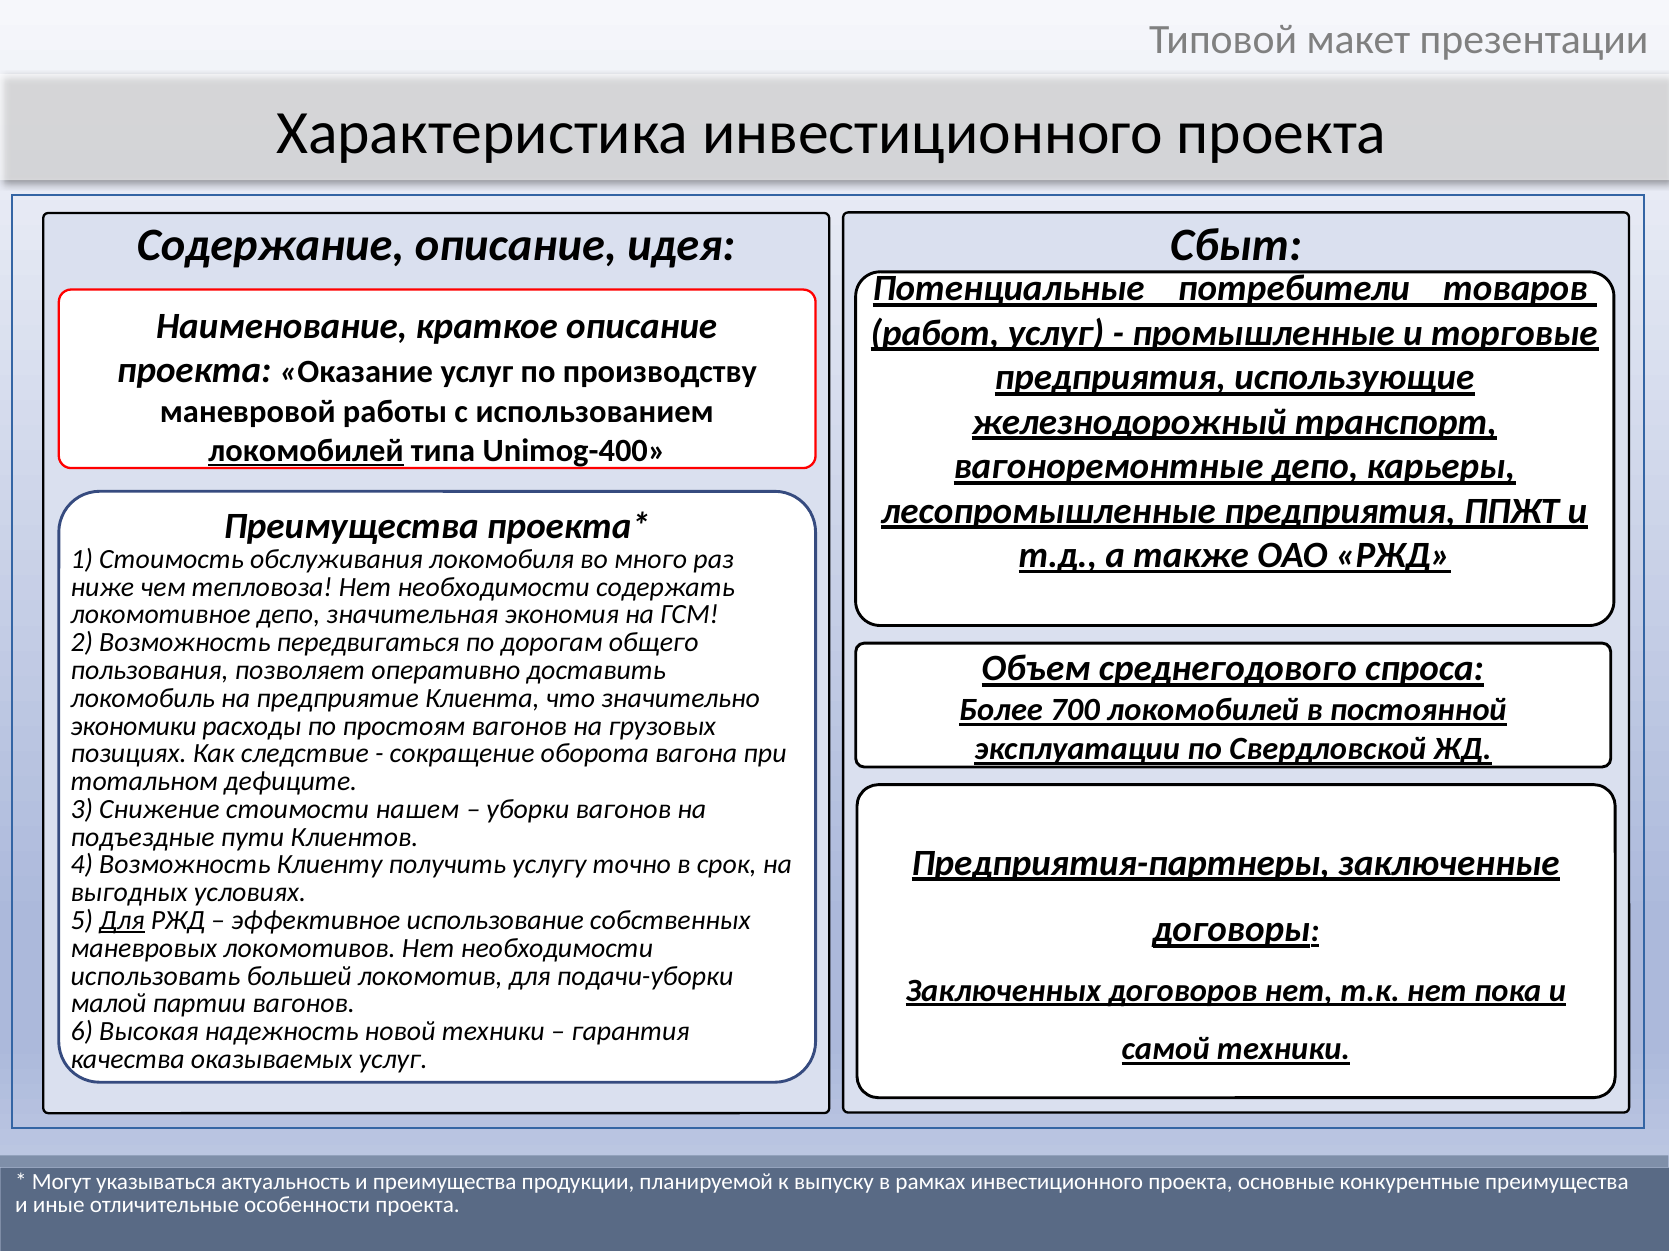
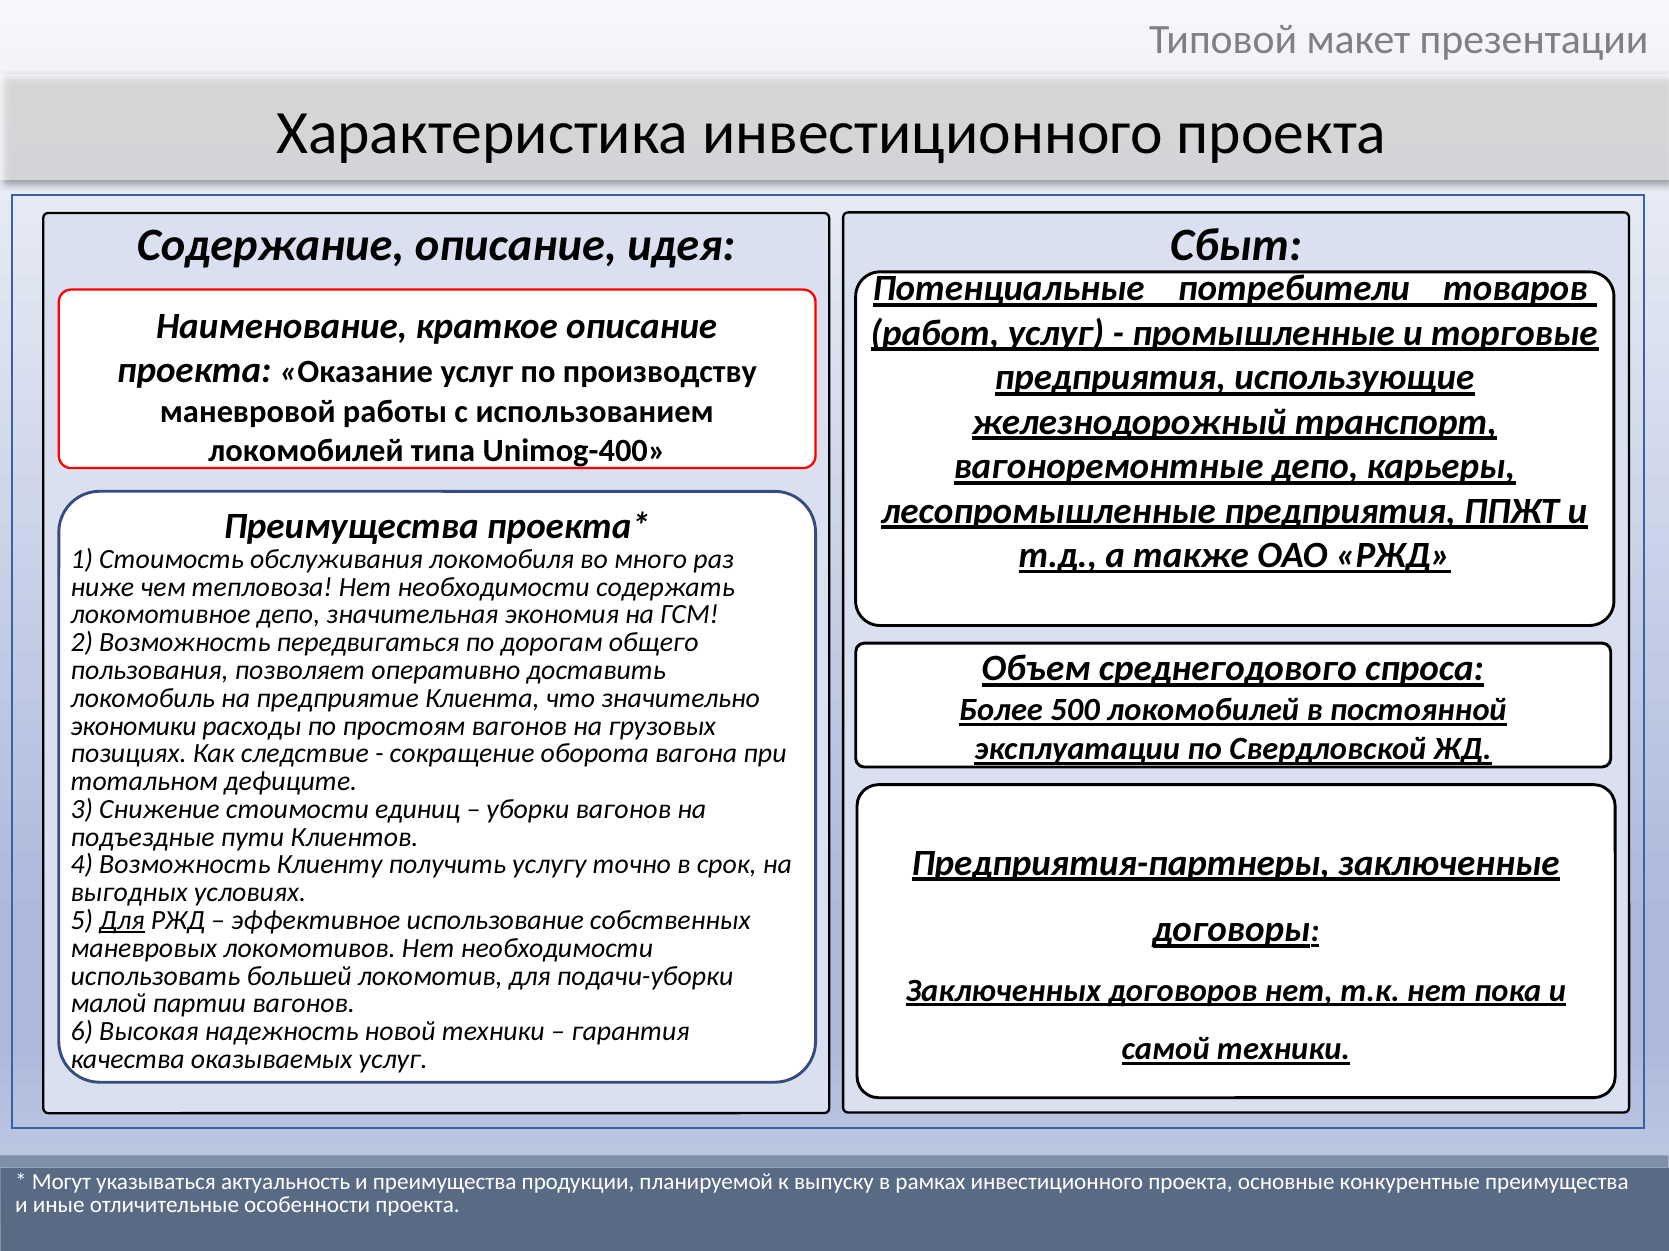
локомобилей at (306, 451) underline: present -> none
700: 700 -> 500
нашем: нашем -> единиц
